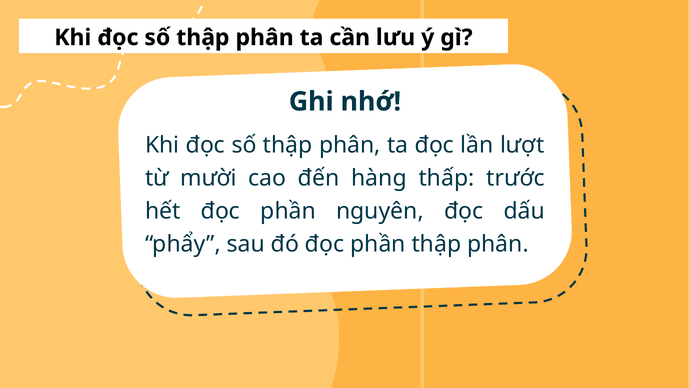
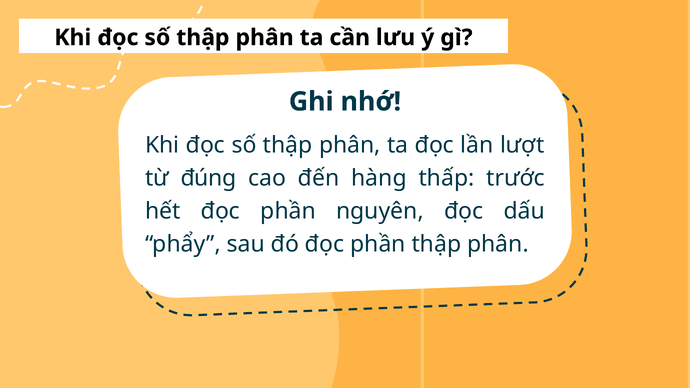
mười: mười -> đúng
